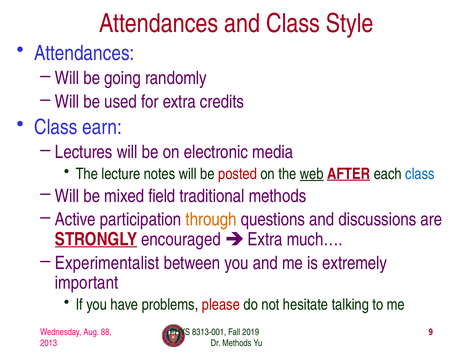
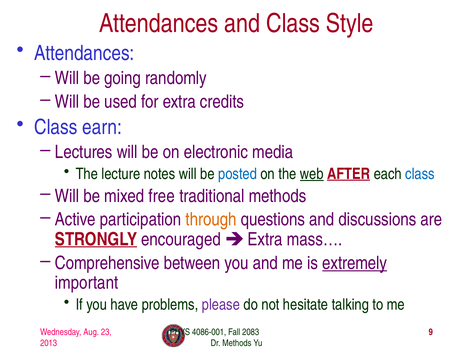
posted colour: red -> blue
field: field -> free
much…: much… -> mass…
Experimentalist: Experimentalist -> Comprehensive
extremely underline: none -> present
please colour: red -> purple
88: 88 -> 23
8313-001: 8313-001 -> 4086-001
2019: 2019 -> 2083
